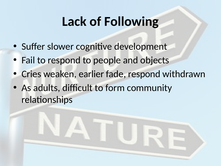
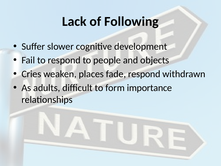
earlier: earlier -> places
community: community -> importance
